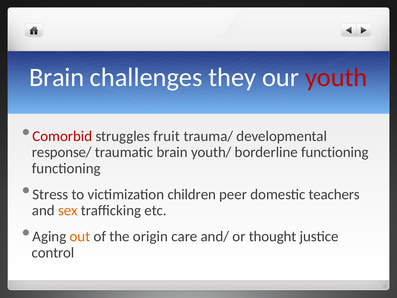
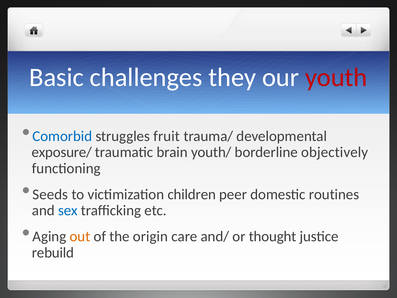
Brain at (57, 77): Brain -> Basic
Comorbid colour: red -> blue
response/: response/ -> exposure/
borderline functioning: functioning -> objectively
Stress: Stress -> Seeds
teachers: teachers -> routines
sex colour: orange -> blue
control: control -> rebuild
